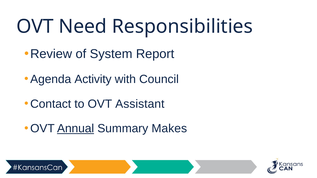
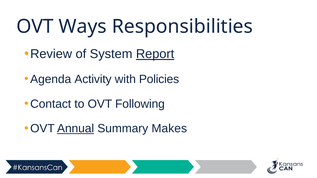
Need: Need -> Ways
Report underline: none -> present
Council: Council -> Policies
Assistant: Assistant -> Following
